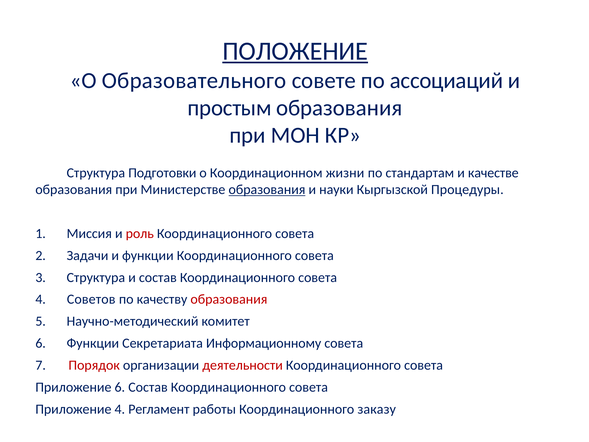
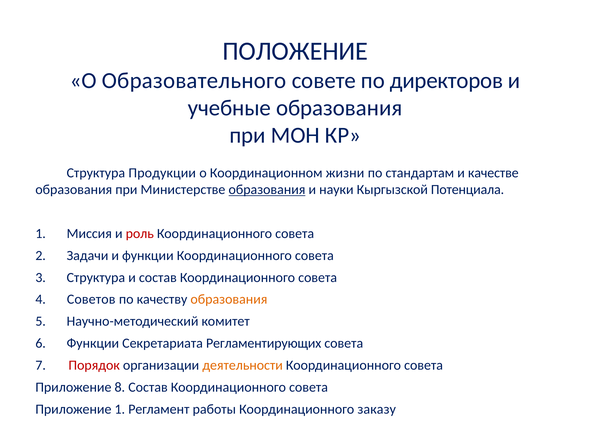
ПОЛОЖЕНИЕ underline: present -> none
ассоциаций: ассоциаций -> директоров
простым: простым -> учебные
Подготовки: Подготовки -> Продукции
Процедуры: Процедуры -> Потенциала
образования at (229, 299) colour: red -> orange
Информационному: Информационному -> Регламентирующих
деятельности colour: red -> orange
Приложение 6: 6 -> 8
Приложение 4: 4 -> 1
